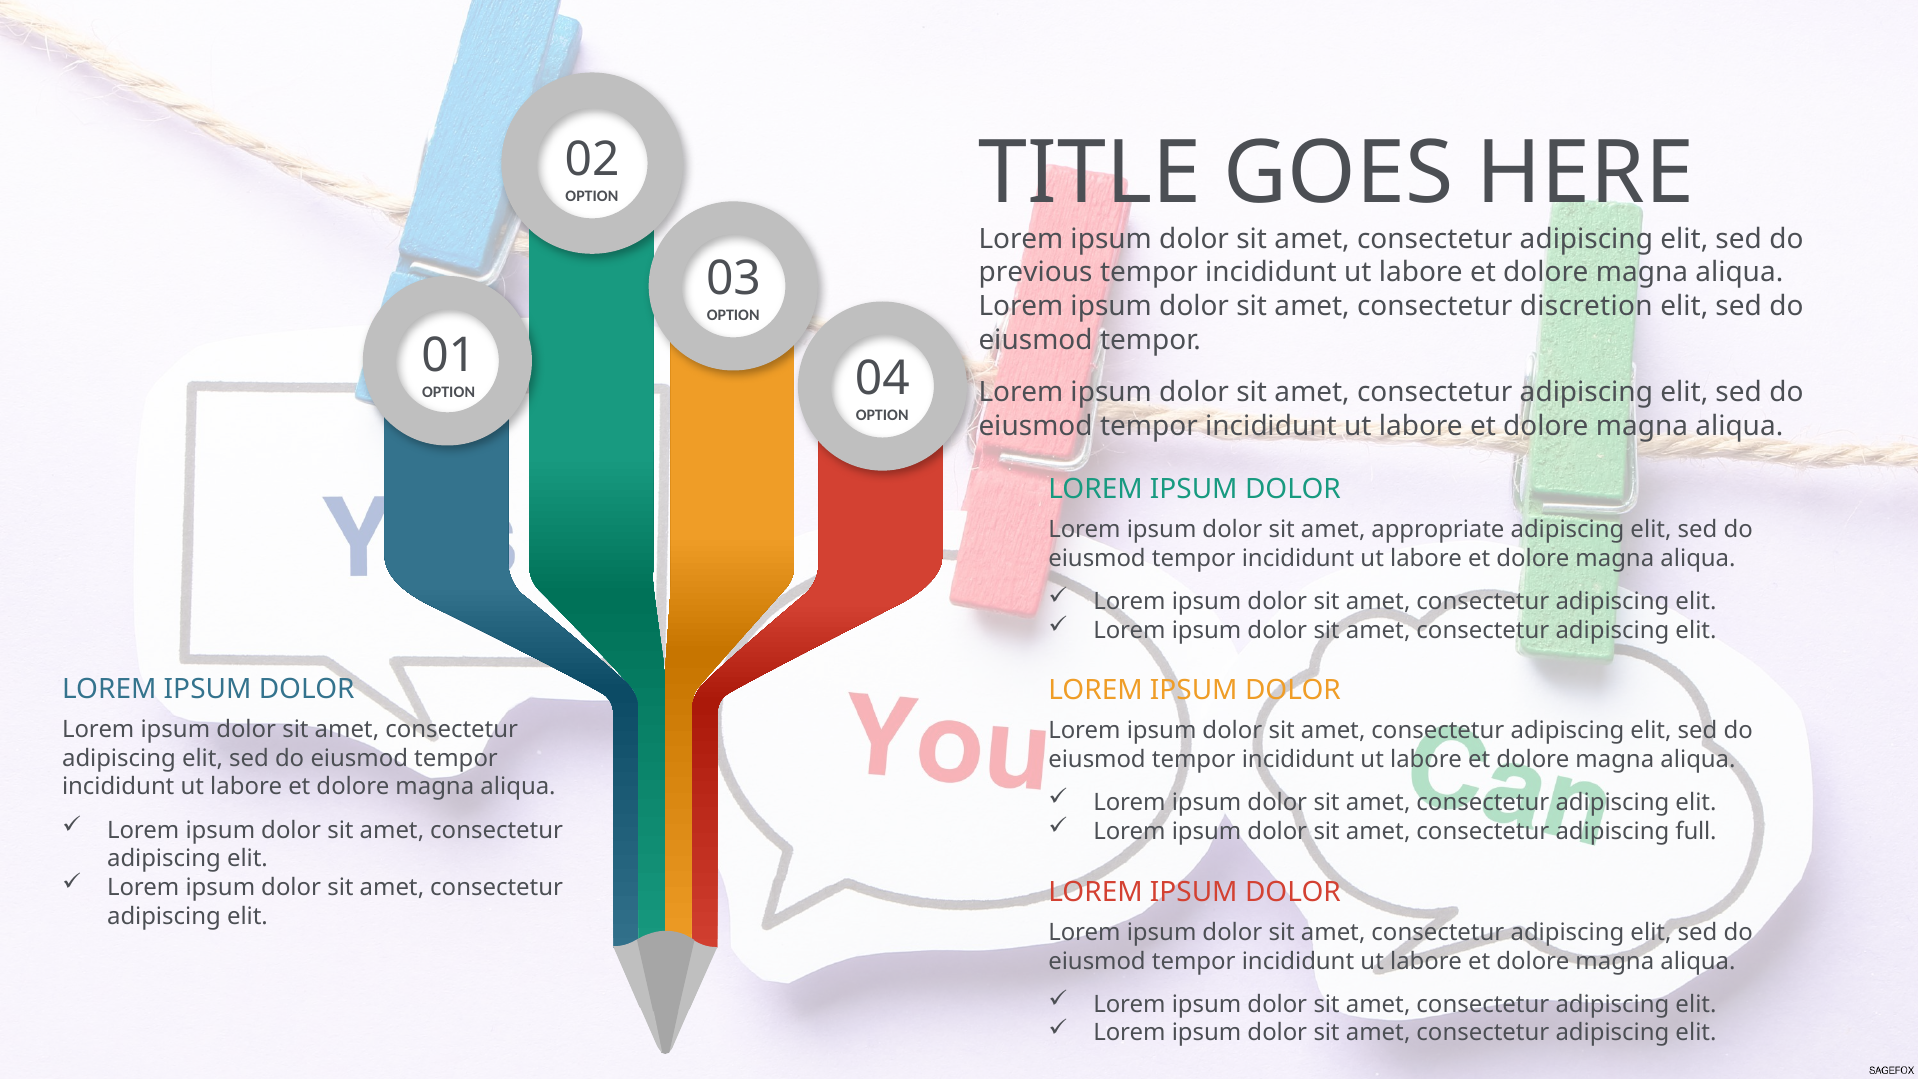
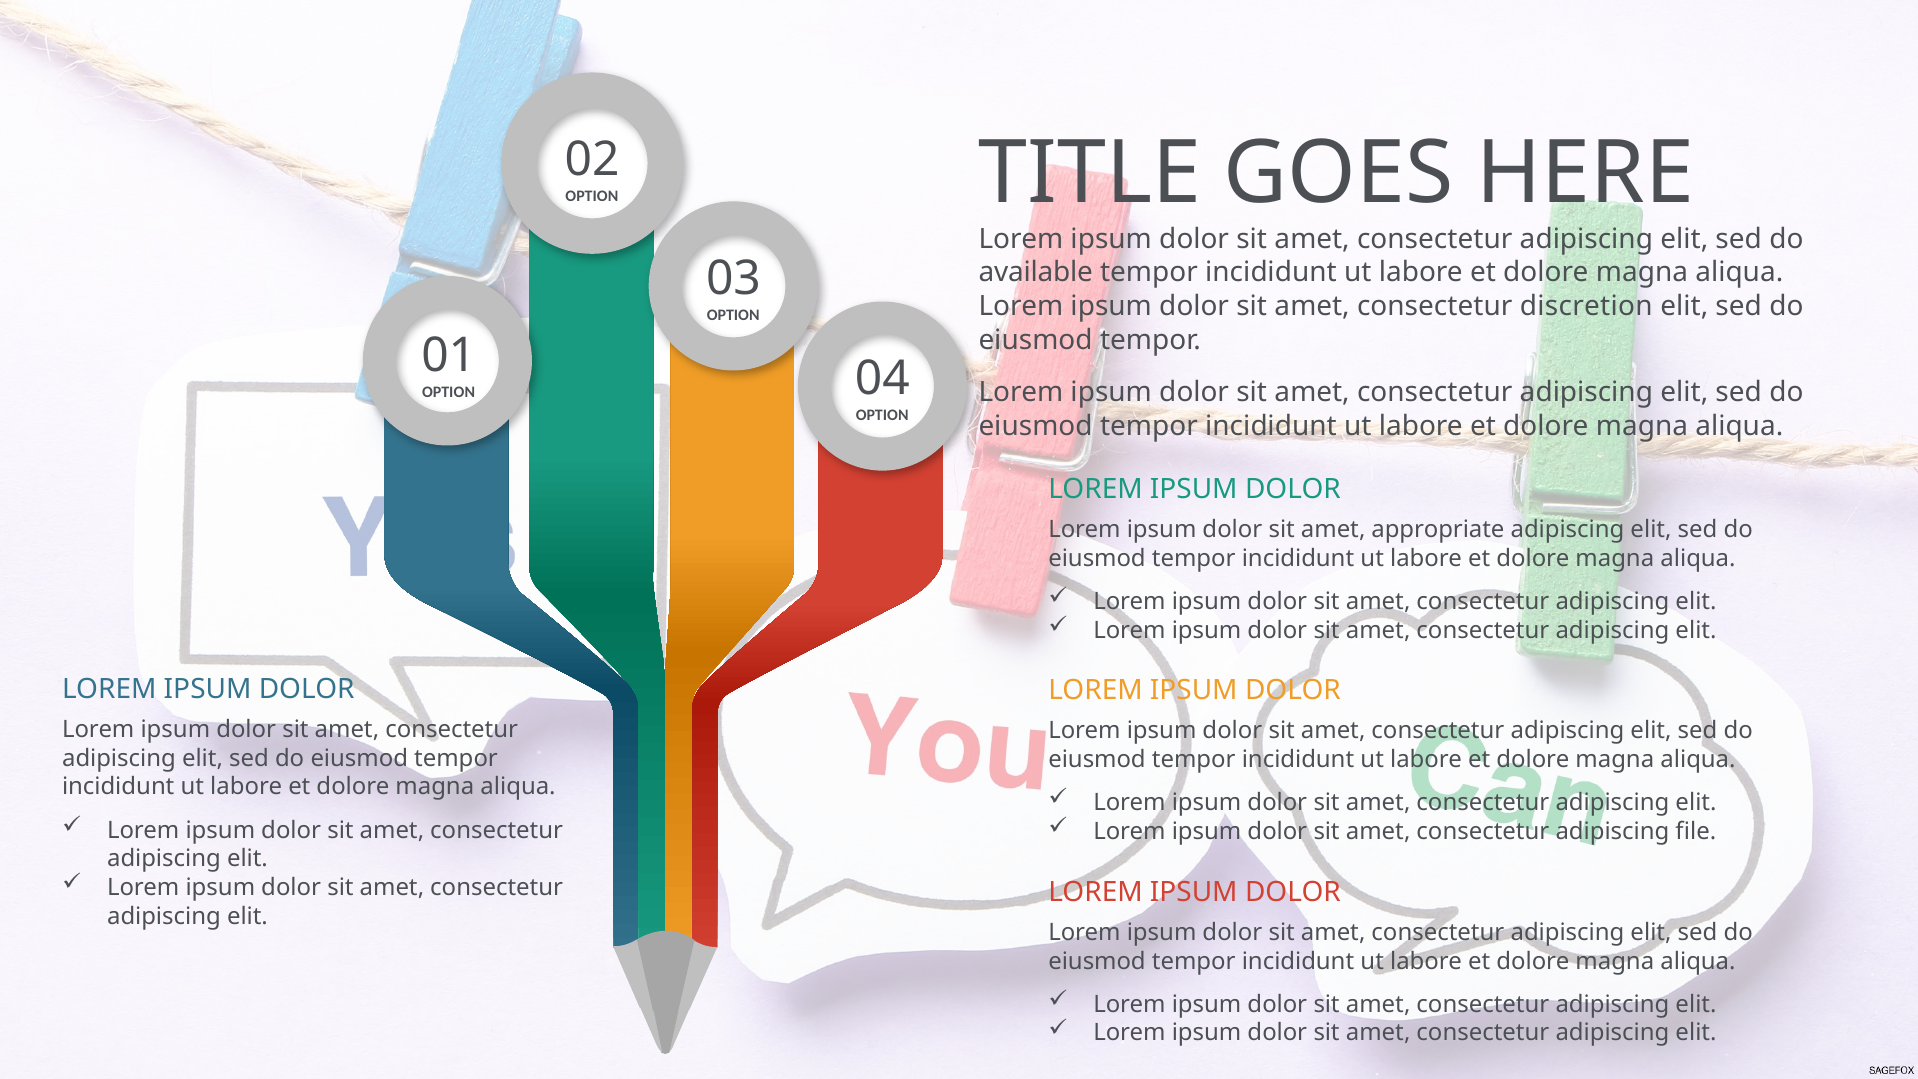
previous: previous -> available
full: full -> file
